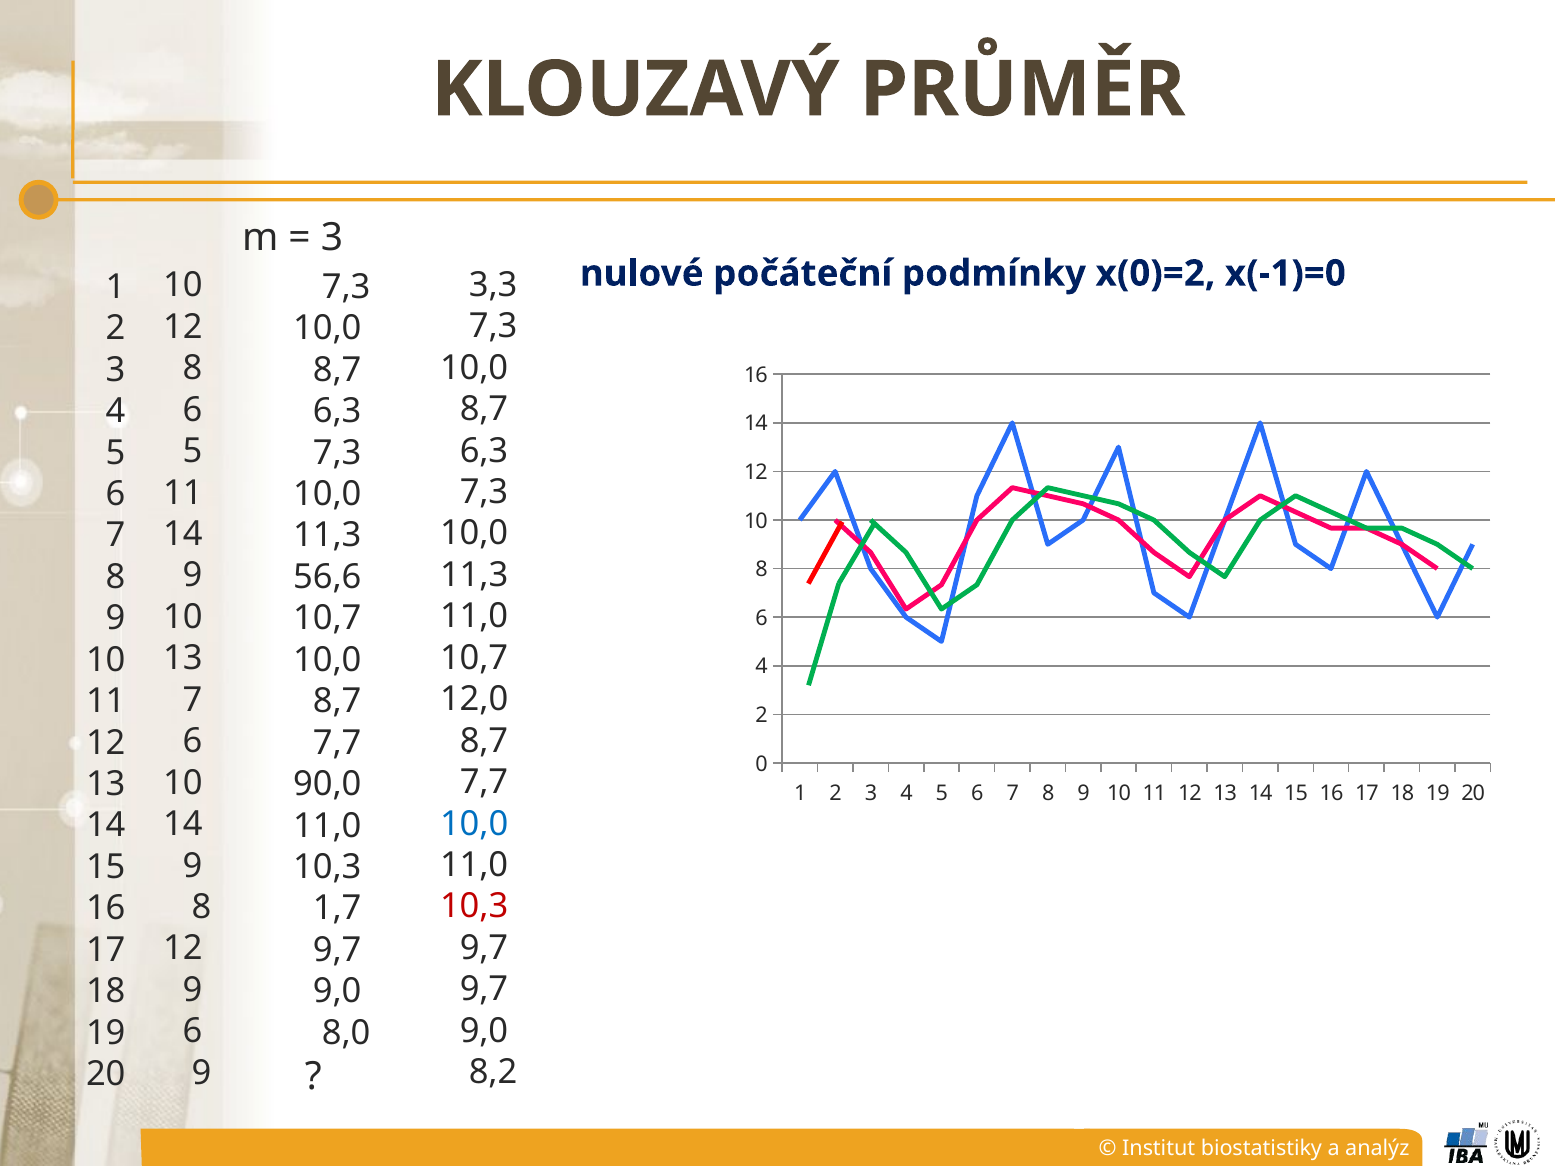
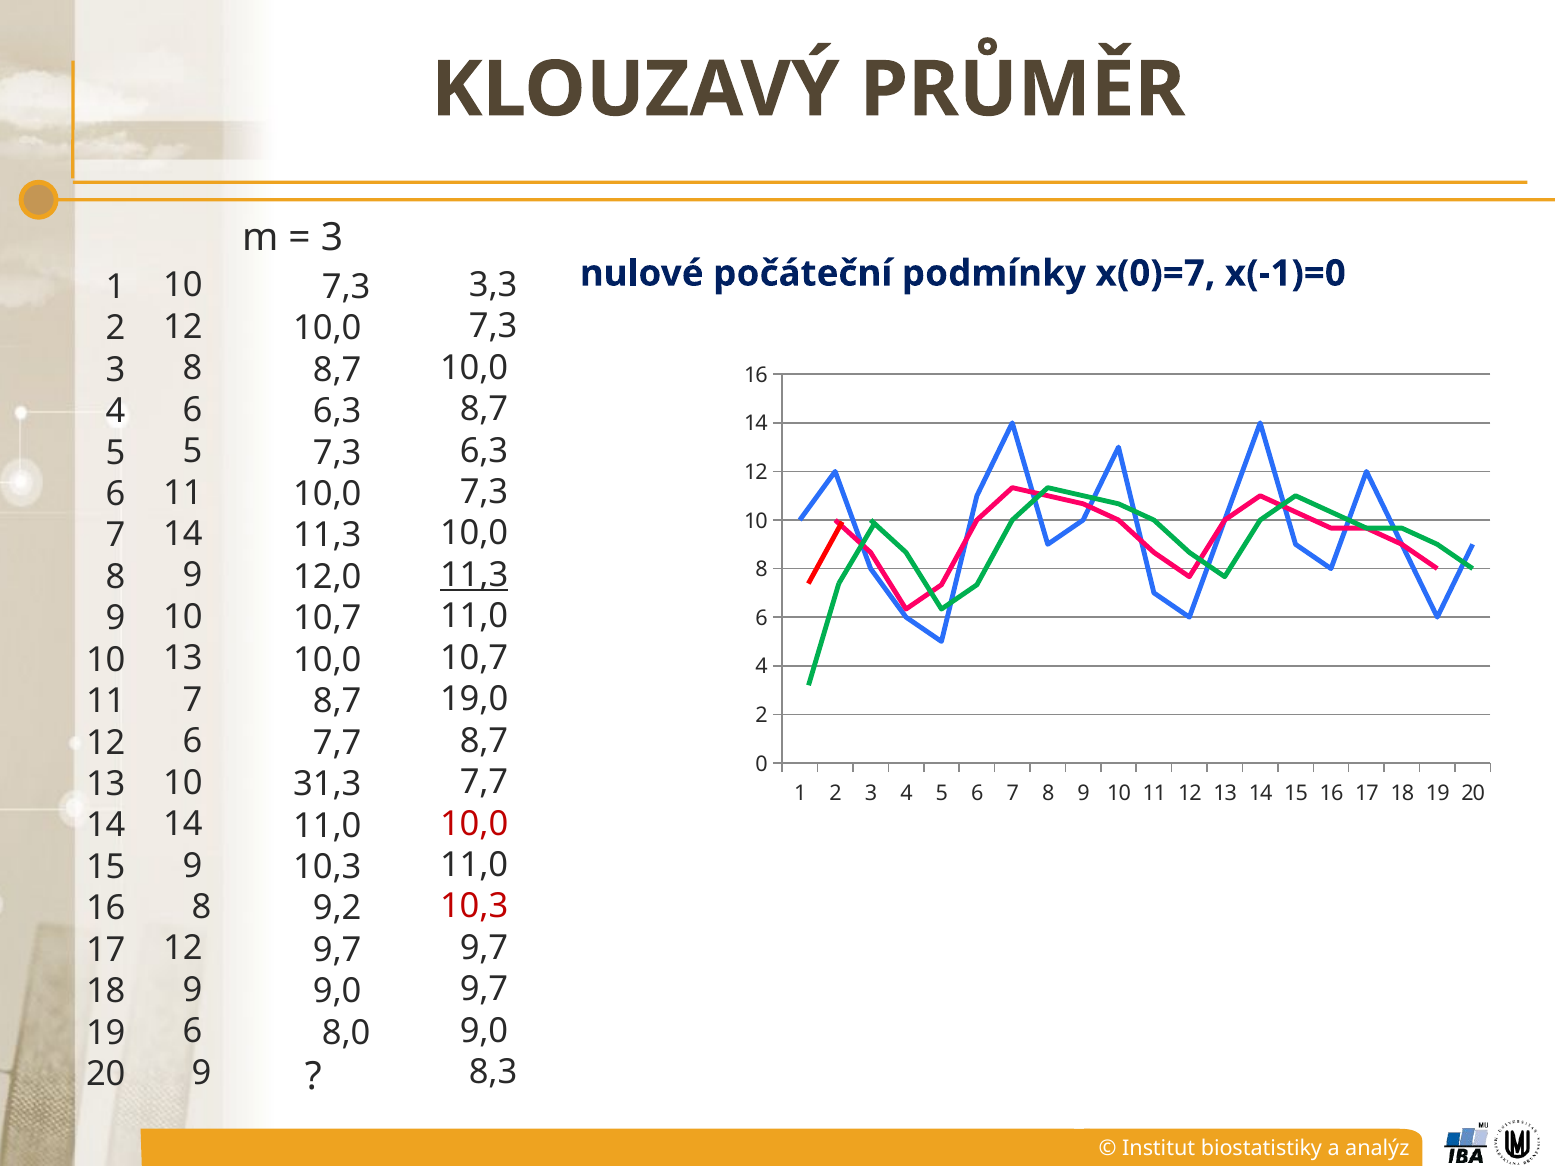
x(0)=2: x(0)=2 -> x(0)=7
11,3 at (474, 575) underline: none -> present
56,6: 56,6 -> 12,0
12,0: 12,0 -> 19,0
90,0: 90,0 -> 31,3
10,0 at (474, 824) colour: blue -> red
1,7: 1,7 -> 9,2
8,2: 8,2 -> 8,3
